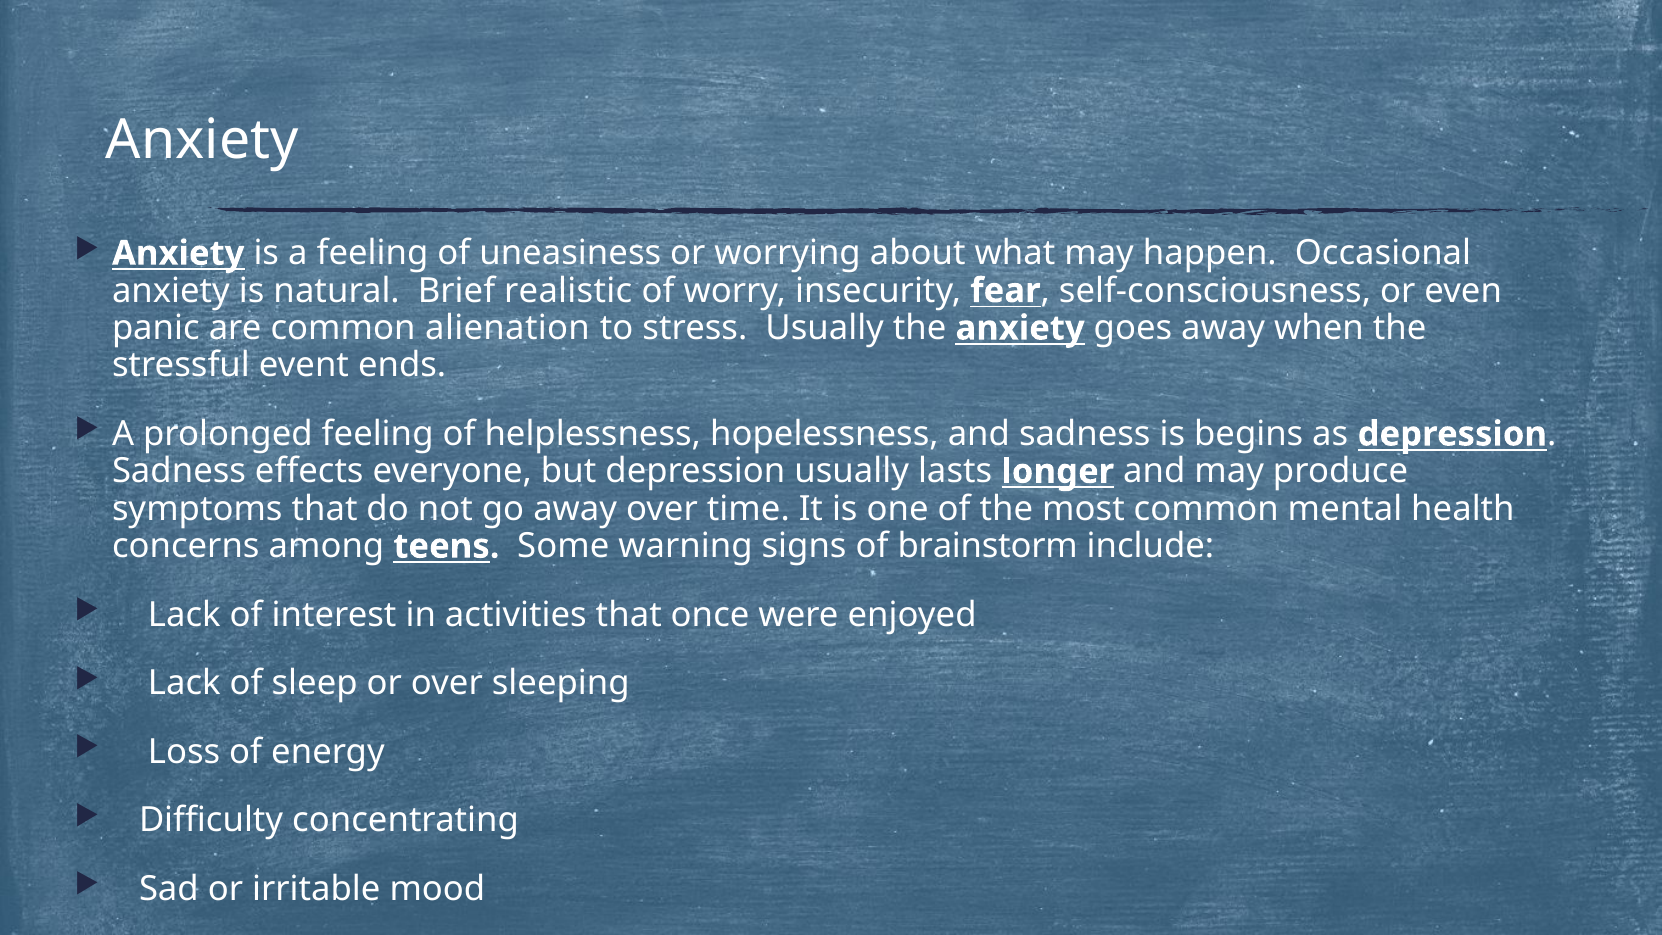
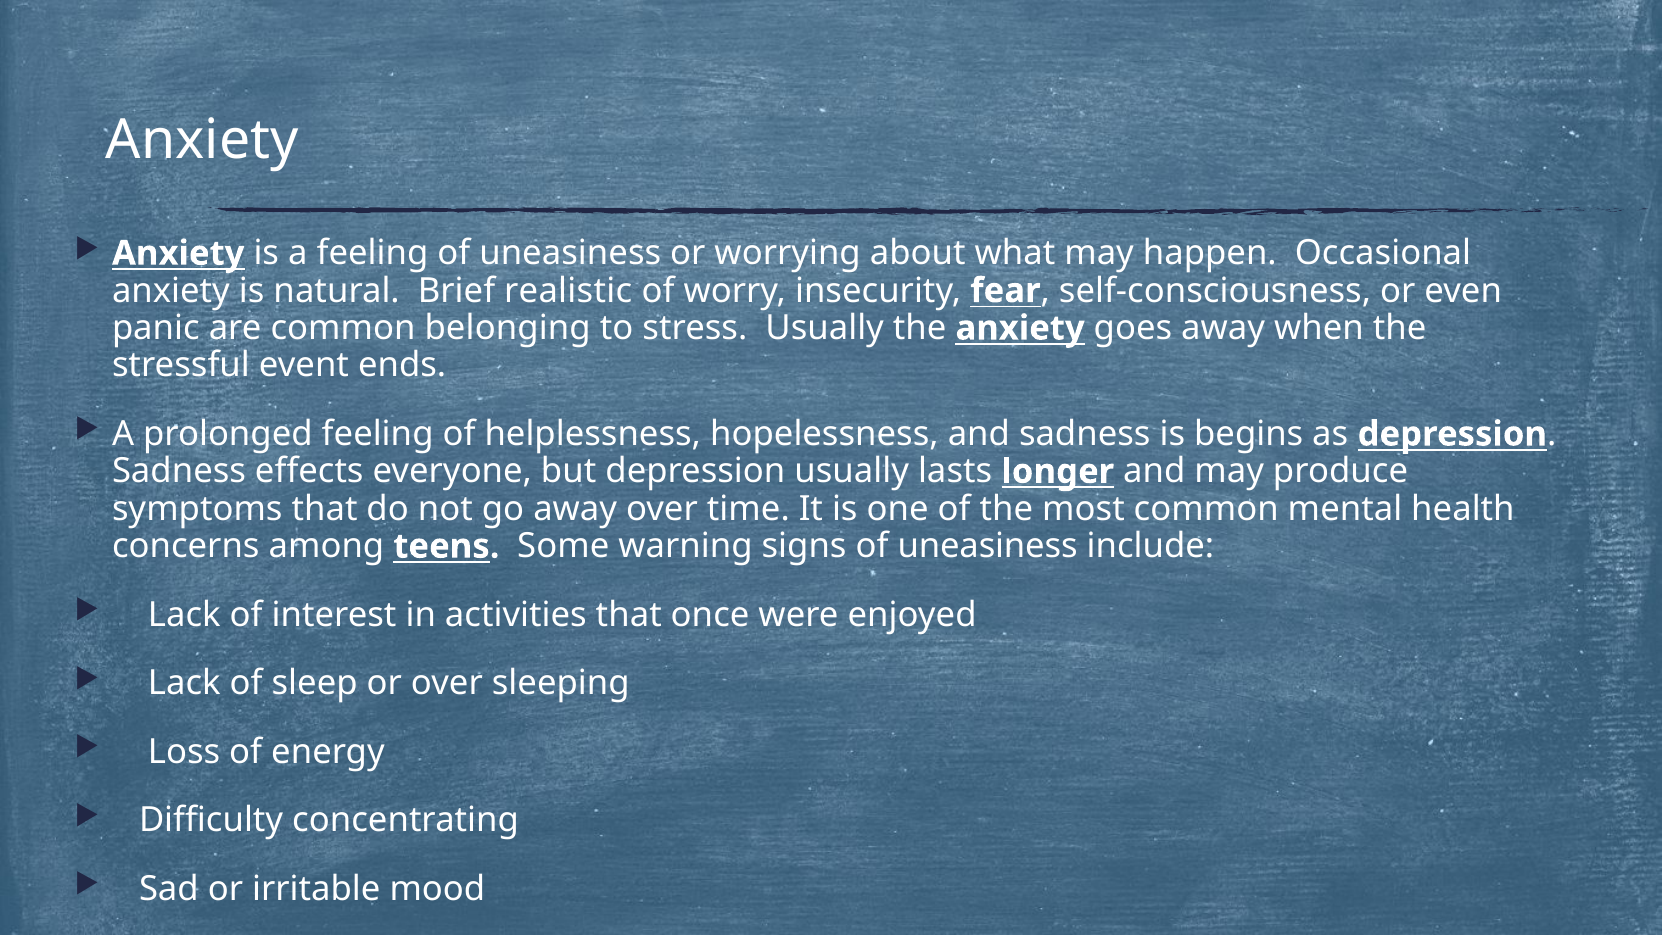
alienation: alienation -> belonging
signs of brainstorm: brainstorm -> uneasiness
